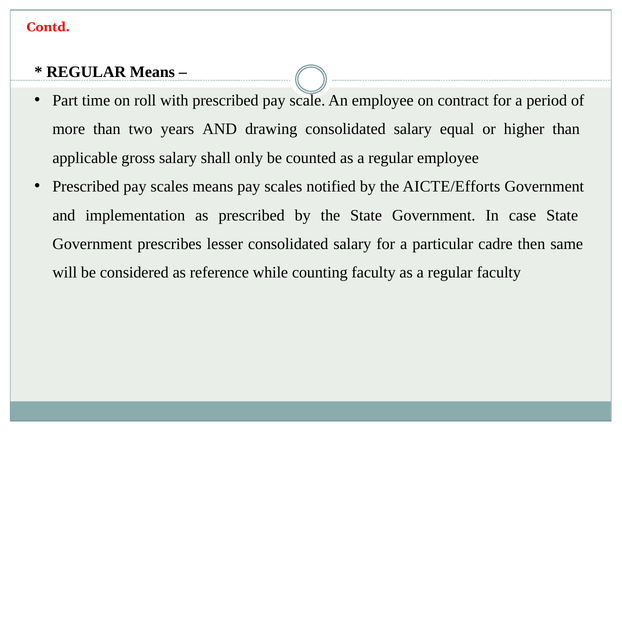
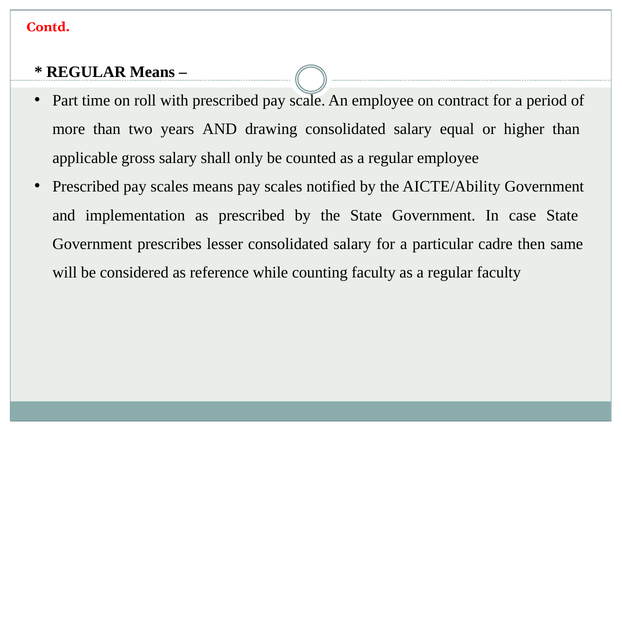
AICTE/Efforts: AICTE/Efforts -> AICTE/Ability
